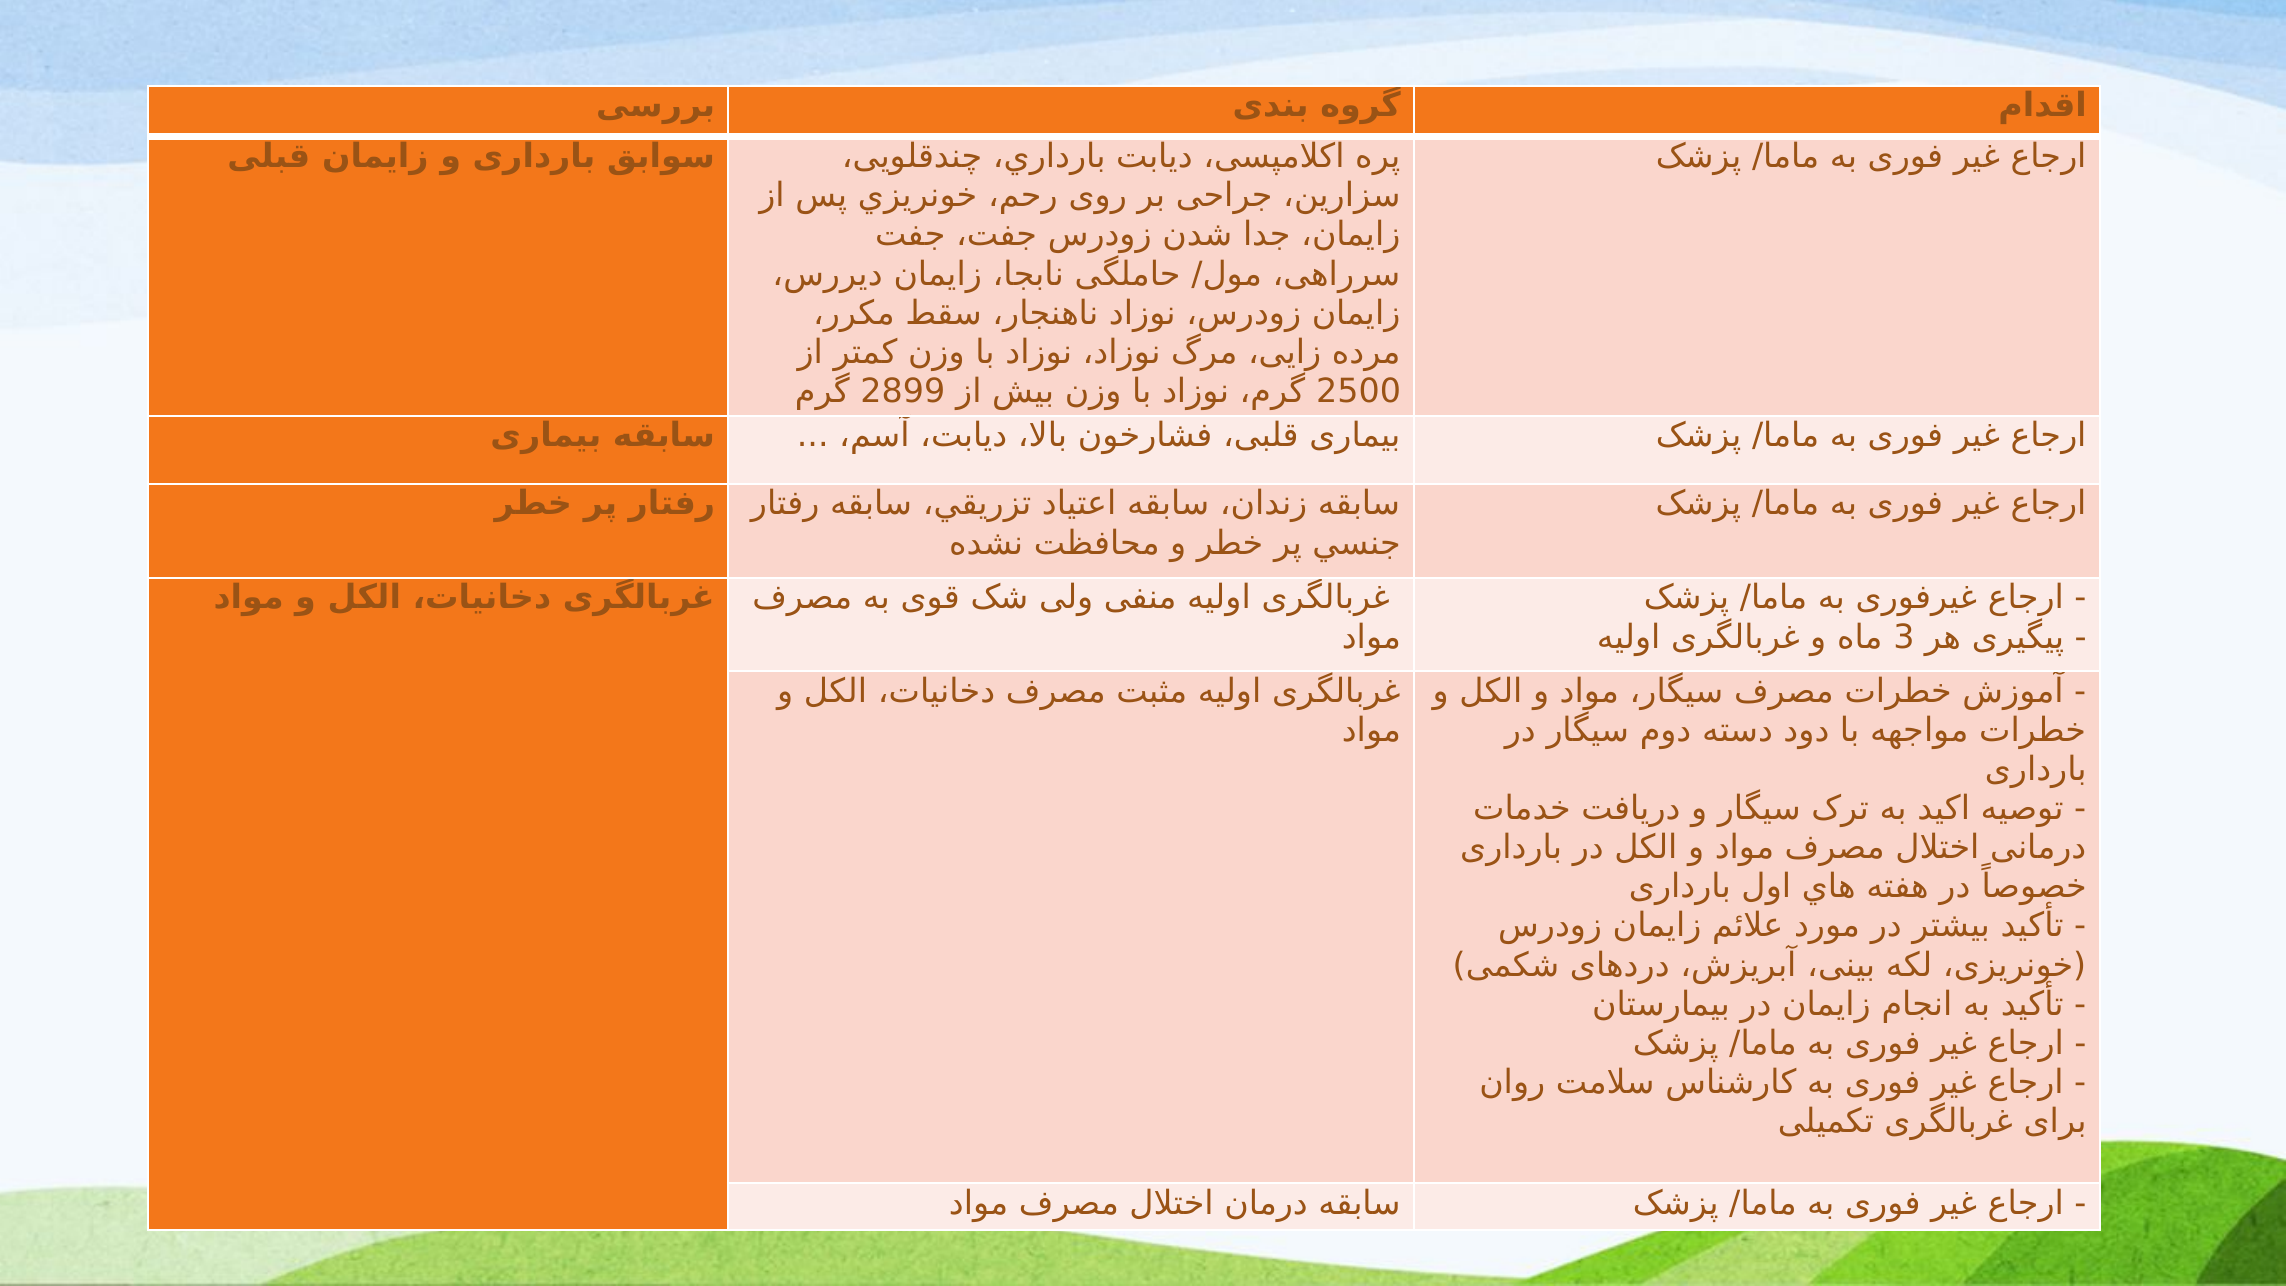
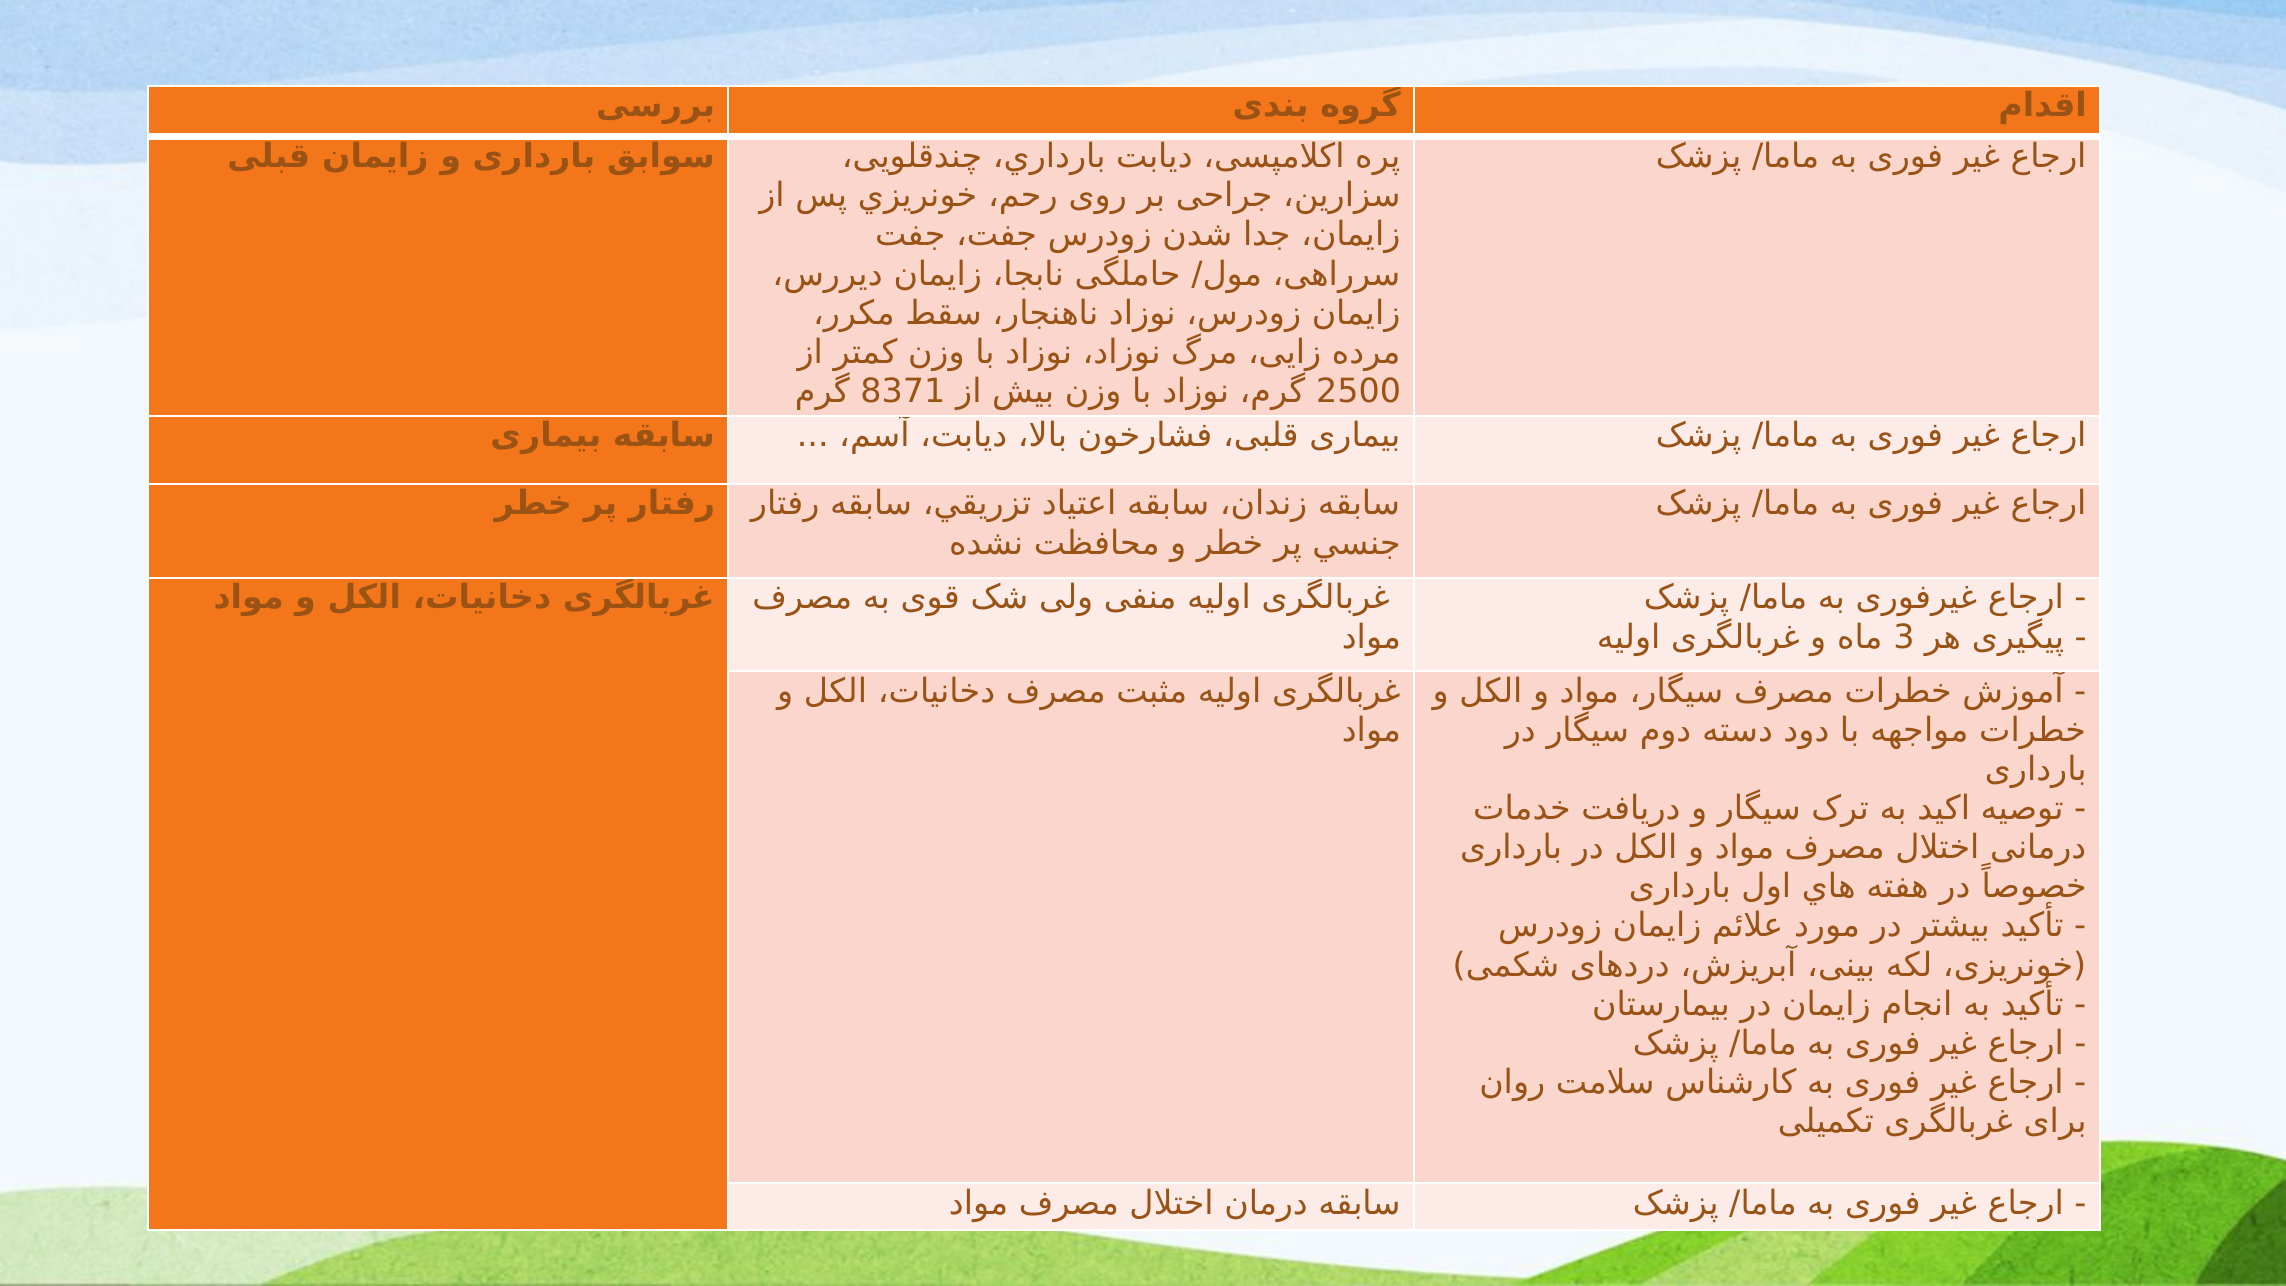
2899: 2899 -> 8371
